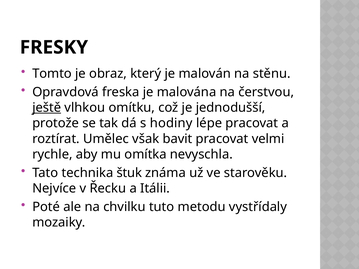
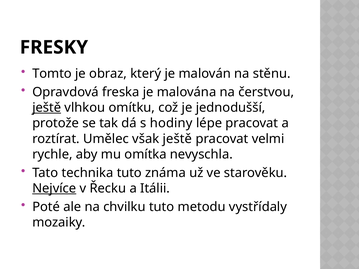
však bavit: bavit -> ještě
technika štuk: štuk -> tuto
Nejvíce underline: none -> present
